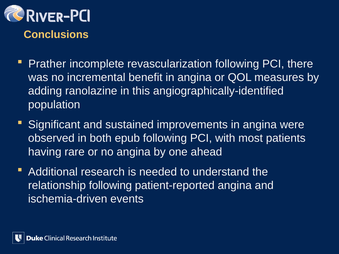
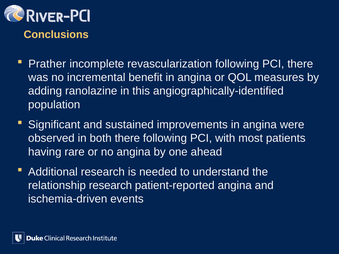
both epub: epub -> there
relationship following: following -> research
